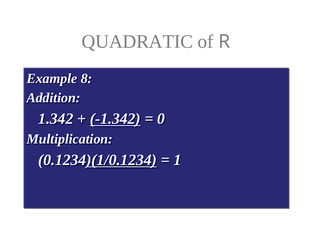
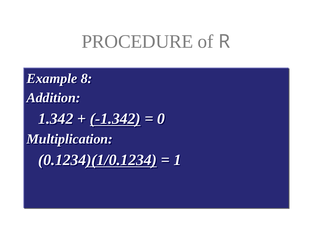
QUADRATIC: QUADRATIC -> PROCEDURE
